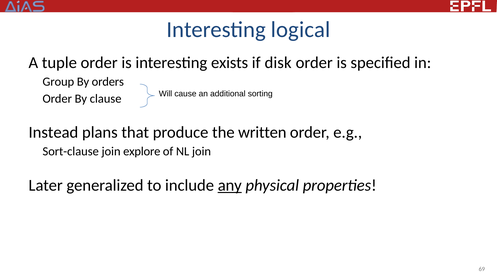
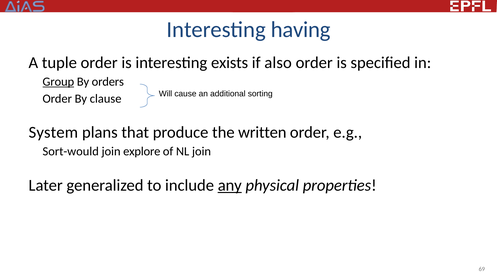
logical: logical -> having
disk: disk -> also
Group underline: none -> present
Instead: Instead -> System
Sort-clause: Sort-clause -> Sort-would
